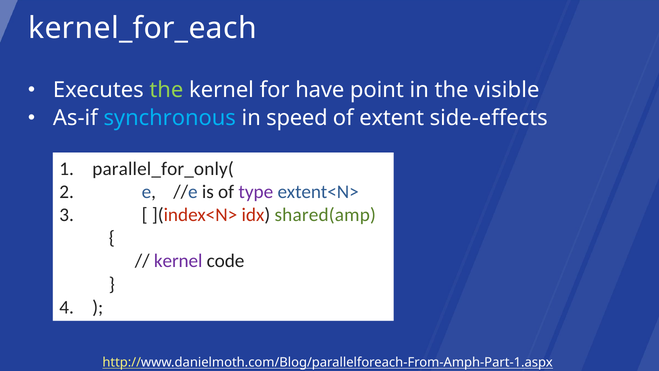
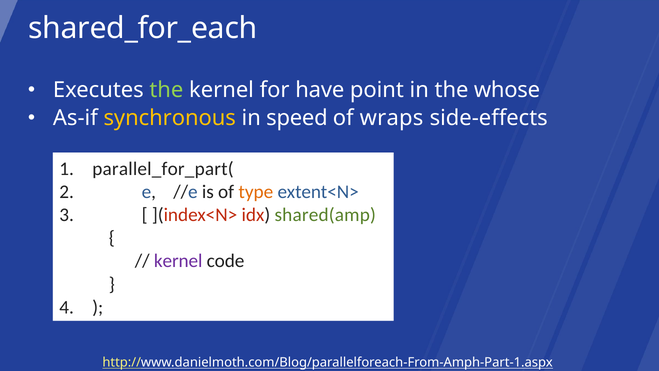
kernel_for_each: kernel_for_each -> shared_for_each
visible: visible -> whose
synchronous colour: light blue -> yellow
extent: extent -> wraps
parallel_for_only(: parallel_for_only( -> parallel_for_part(
type colour: purple -> orange
